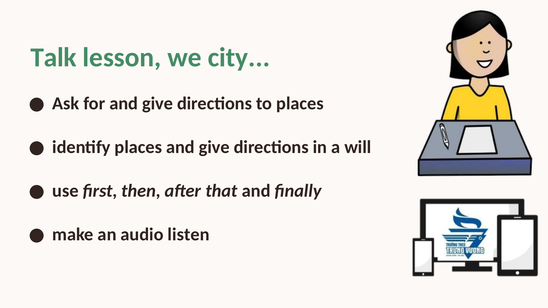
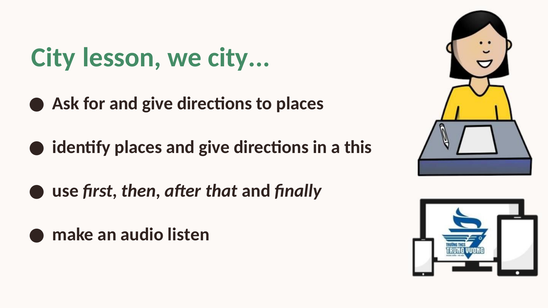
Talk at (54, 57): Talk -> City
will: will -> this
